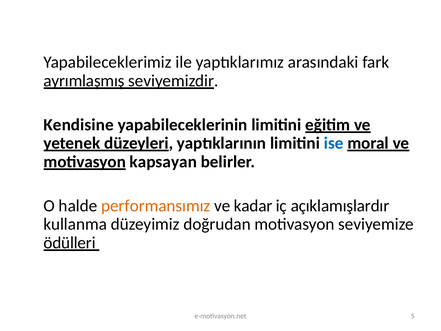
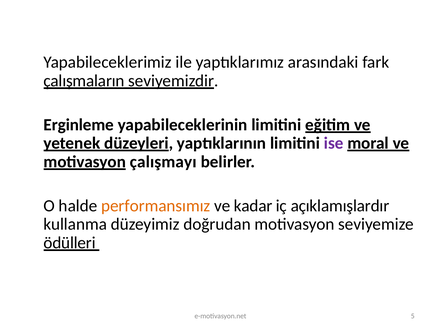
ayrımlaşmış: ayrımlaşmış -> çalışmaların
Kendisine: Kendisine -> Erginleme
ise colour: blue -> purple
kapsayan: kapsayan -> çalışmayı
